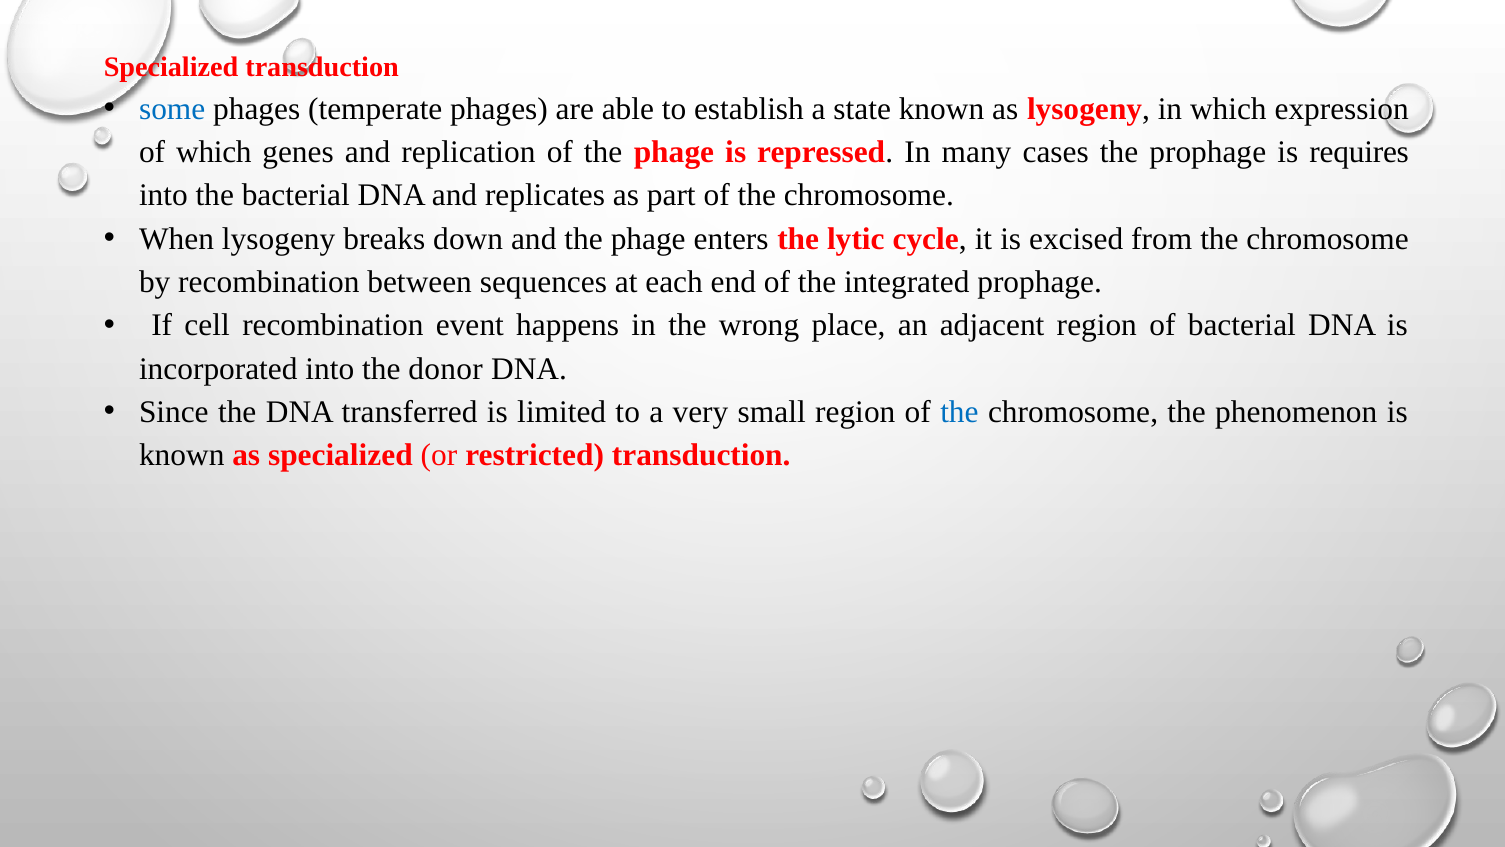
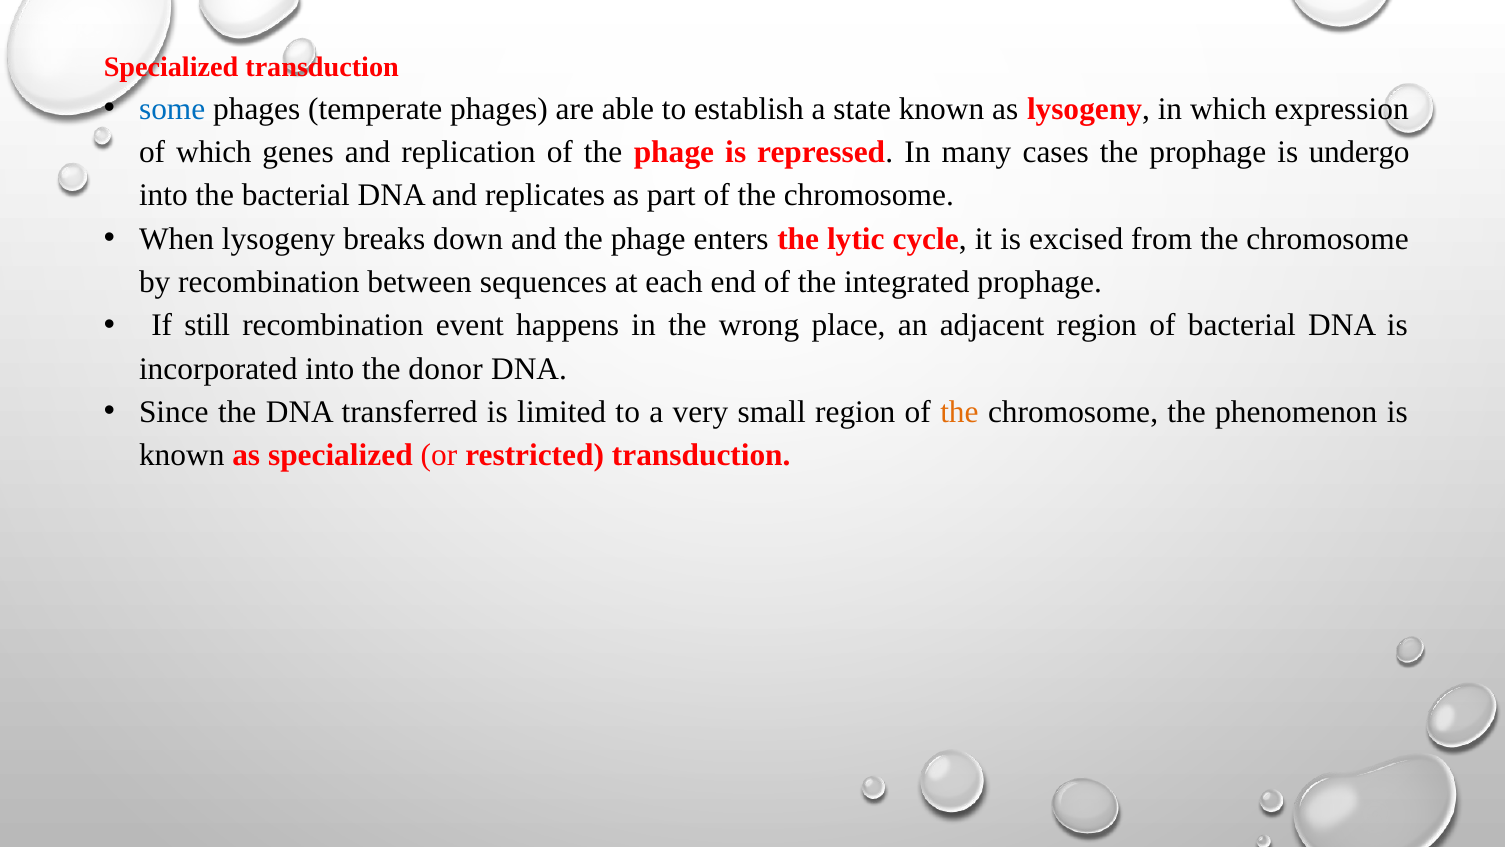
requires: requires -> undergo
cell: cell -> still
the at (959, 412) colour: blue -> orange
